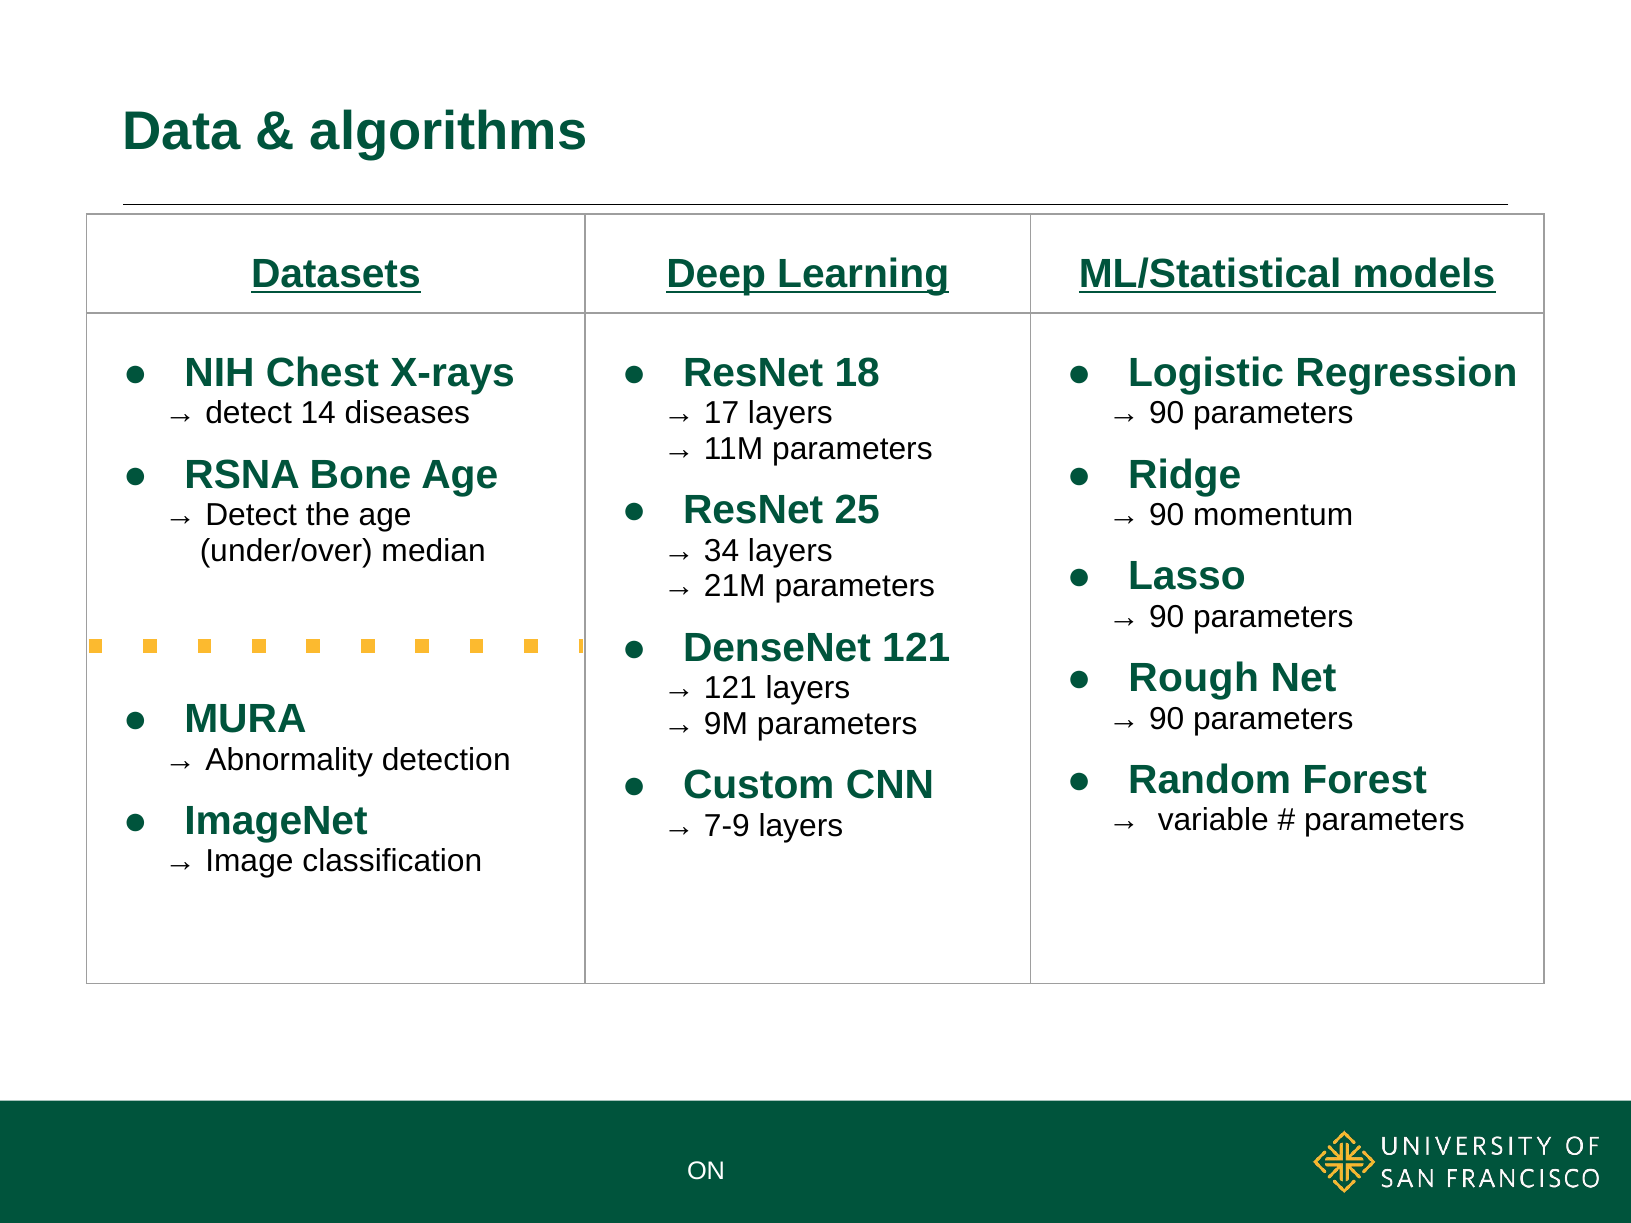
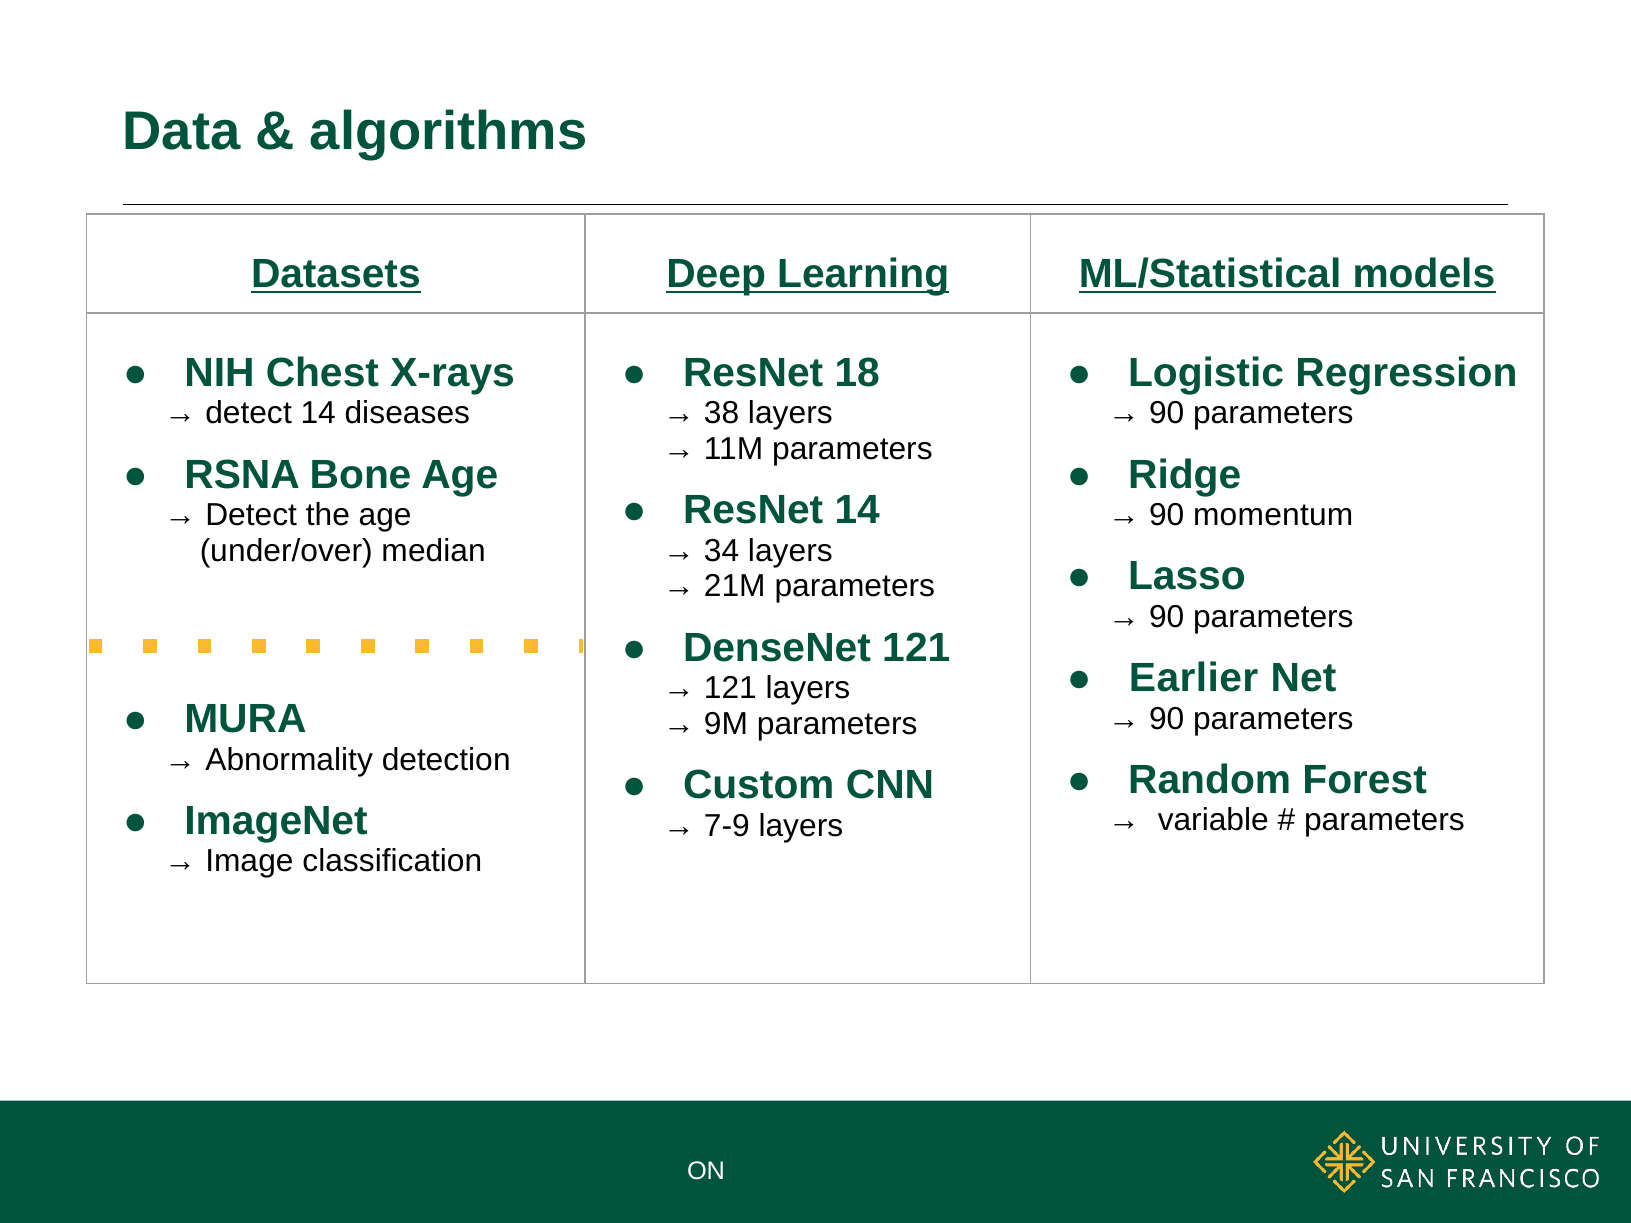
17: 17 -> 38
ResNet 25: 25 -> 14
Rough: Rough -> Earlier
